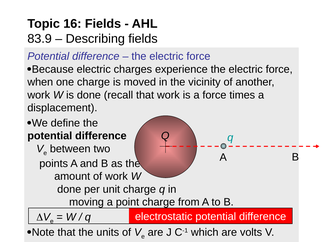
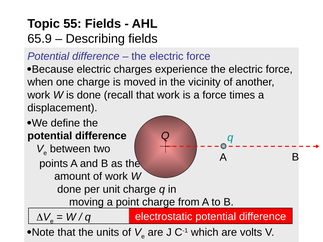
16: 16 -> 55
83.9: 83.9 -> 65.9
